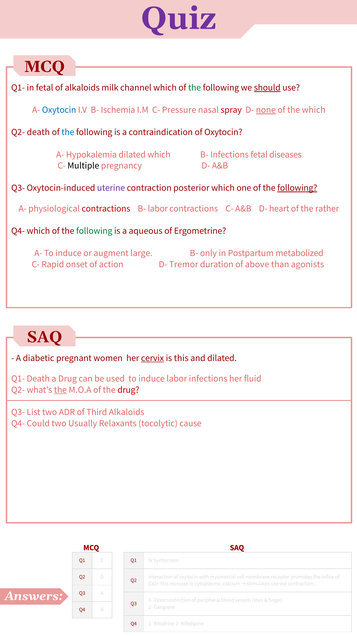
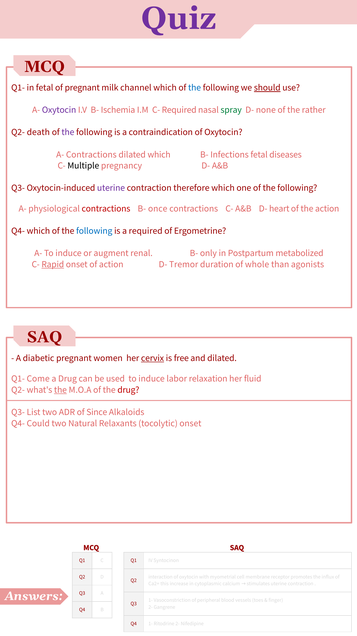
of alkaloids: alkaloids -> pregnant
the at (195, 88) colour: green -> blue
Oxytocin at (59, 110) colour: blue -> purple
C- Pressure: Pressure -> Required
spray colour: red -> green
none underline: present -> none
the which: which -> rather
the at (68, 132) colour: blue -> purple
A- Hypokalemia: Hypokalemia -> Contractions
posterior: posterior -> therefore
following at (297, 188) underline: present -> none
B- labor: labor -> once
the rather: rather -> action
following at (94, 231) colour: green -> blue
a aqueous: aqueous -> required
large: large -> renal
Rapid underline: none -> present
above: above -> whole
is this: this -> free
Q1- Death: Death -> Come
labor infections: infections -> relaxation
Third: Third -> Since
Usually: Usually -> Natural
tocolytic cause: cause -> onset
